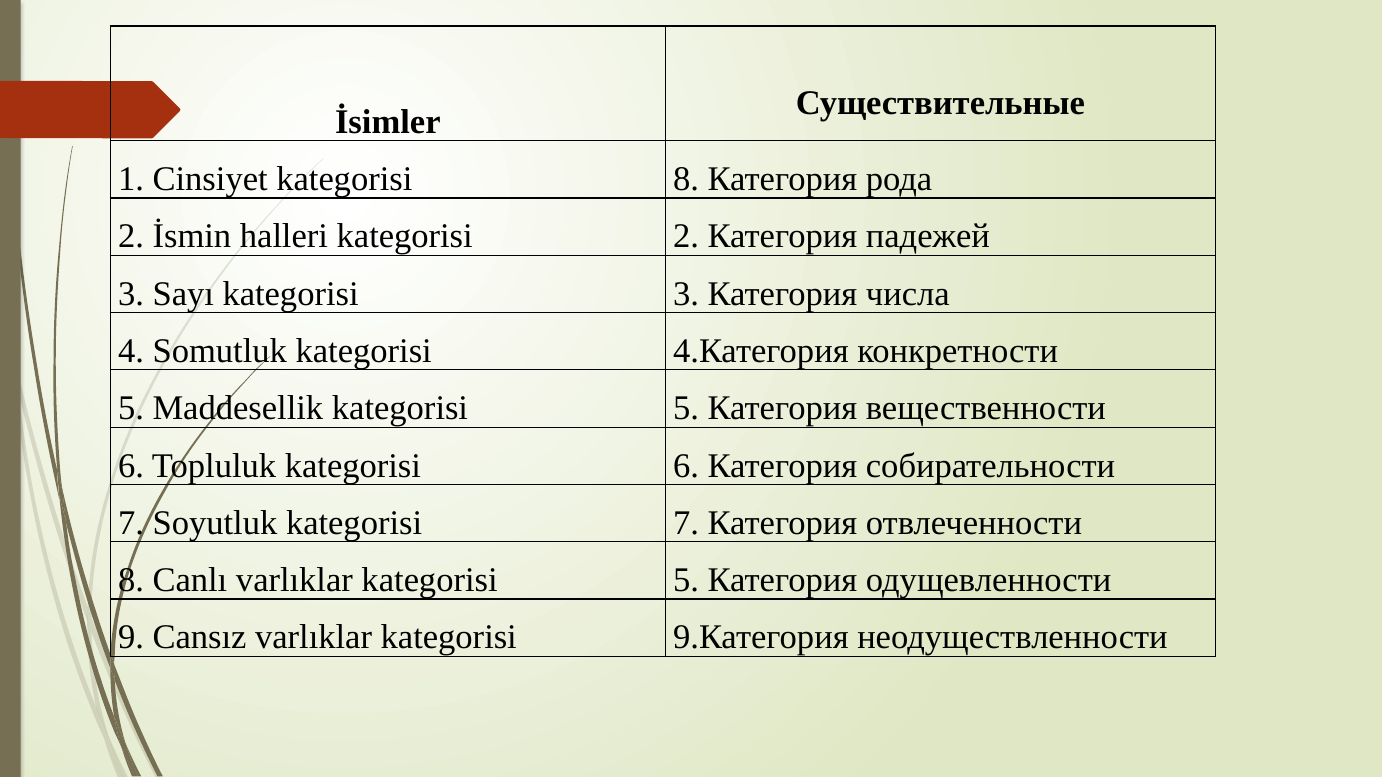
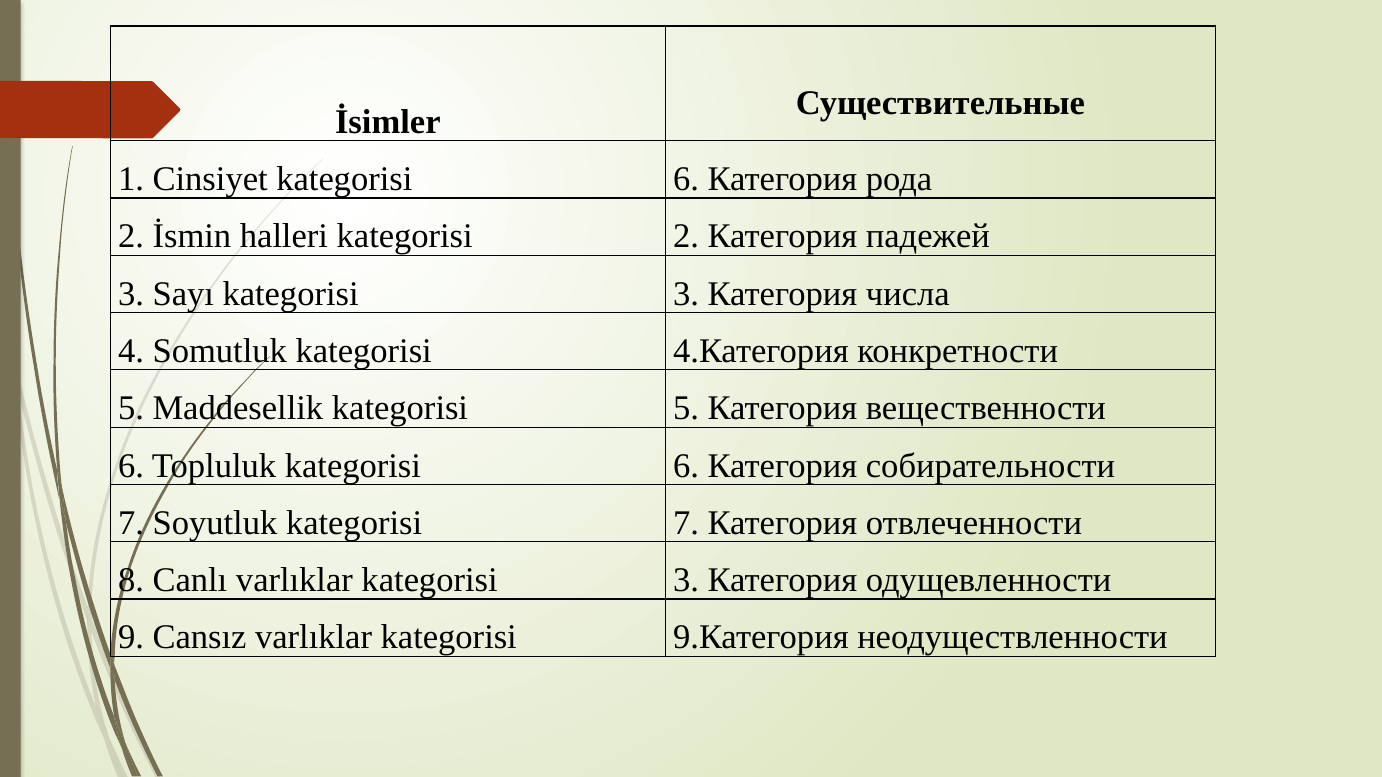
Cinsiyet kategorisi 8: 8 -> 6
varlıklar kategorisi 5: 5 -> 3
